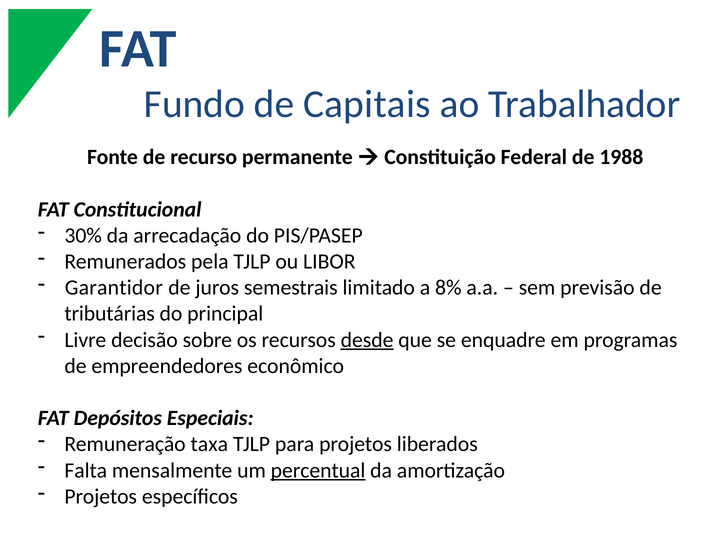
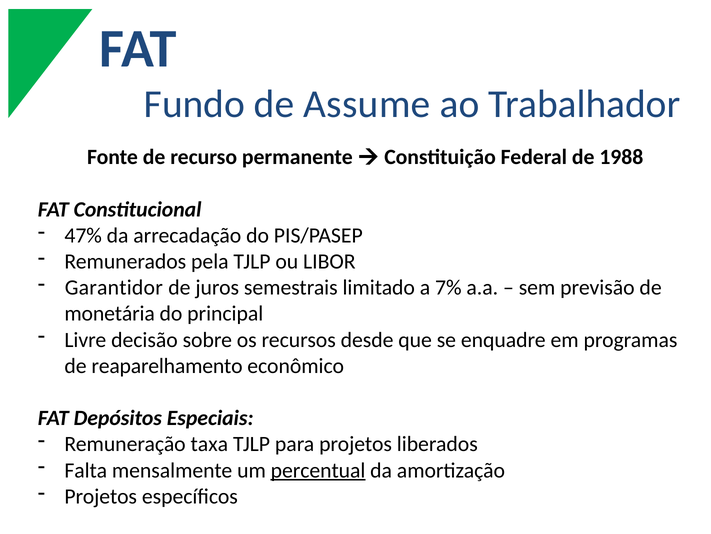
Capitais: Capitais -> Assume
30%: 30% -> 47%
8%: 8% -> 7%
tributárias: tributárias -> monetária
desde underline: present -> none
empreendedores: empreendedores -> reaparelhamento
